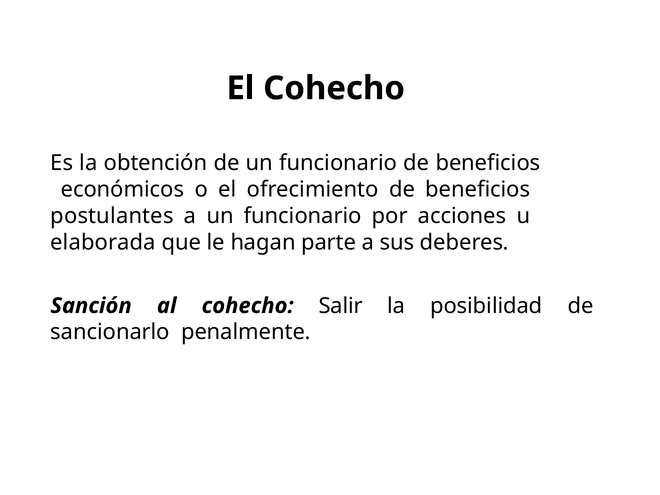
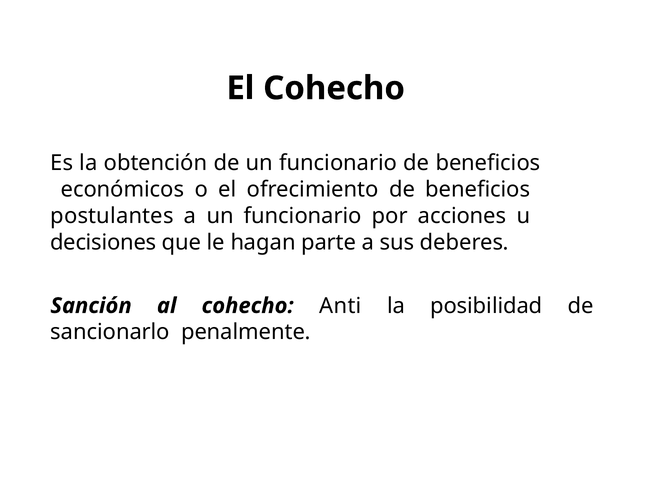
elaborada: elaborada -> decisiones
Salir: Salir -> Anti
